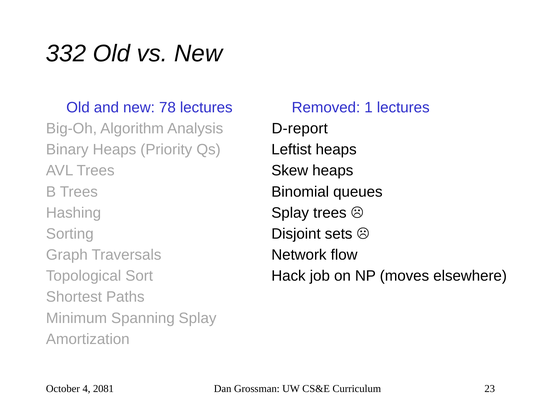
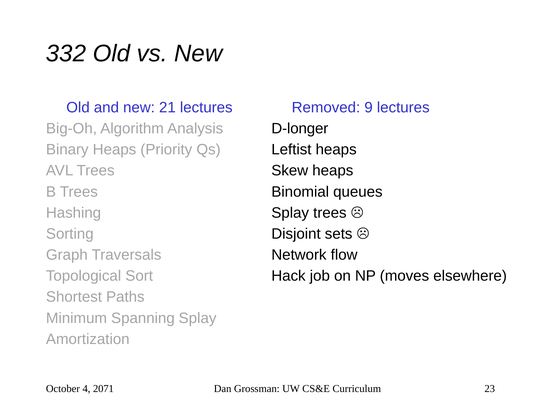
78: 78 -> 21
1: 1 -> 9
D-report: D-report -> D-longer
2081: 2081 -> 2071
